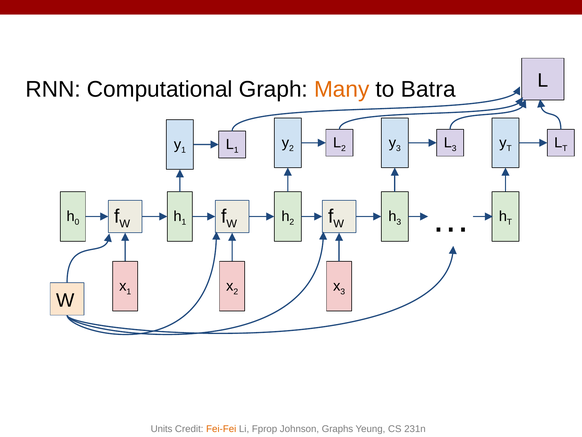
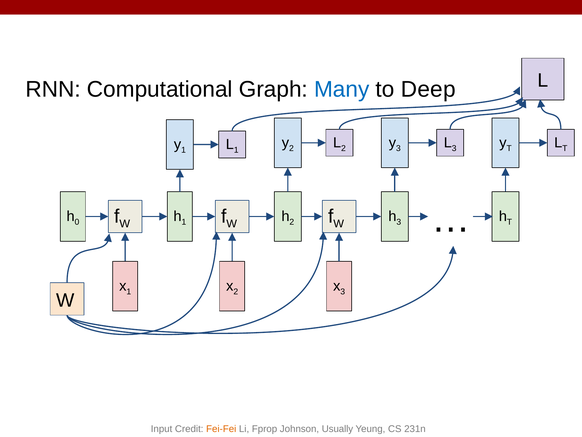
Many colour: orange -> blue
Batra: Batra -> Deep
Units: Units -> Input
Graphs: Graphs -> Usually
